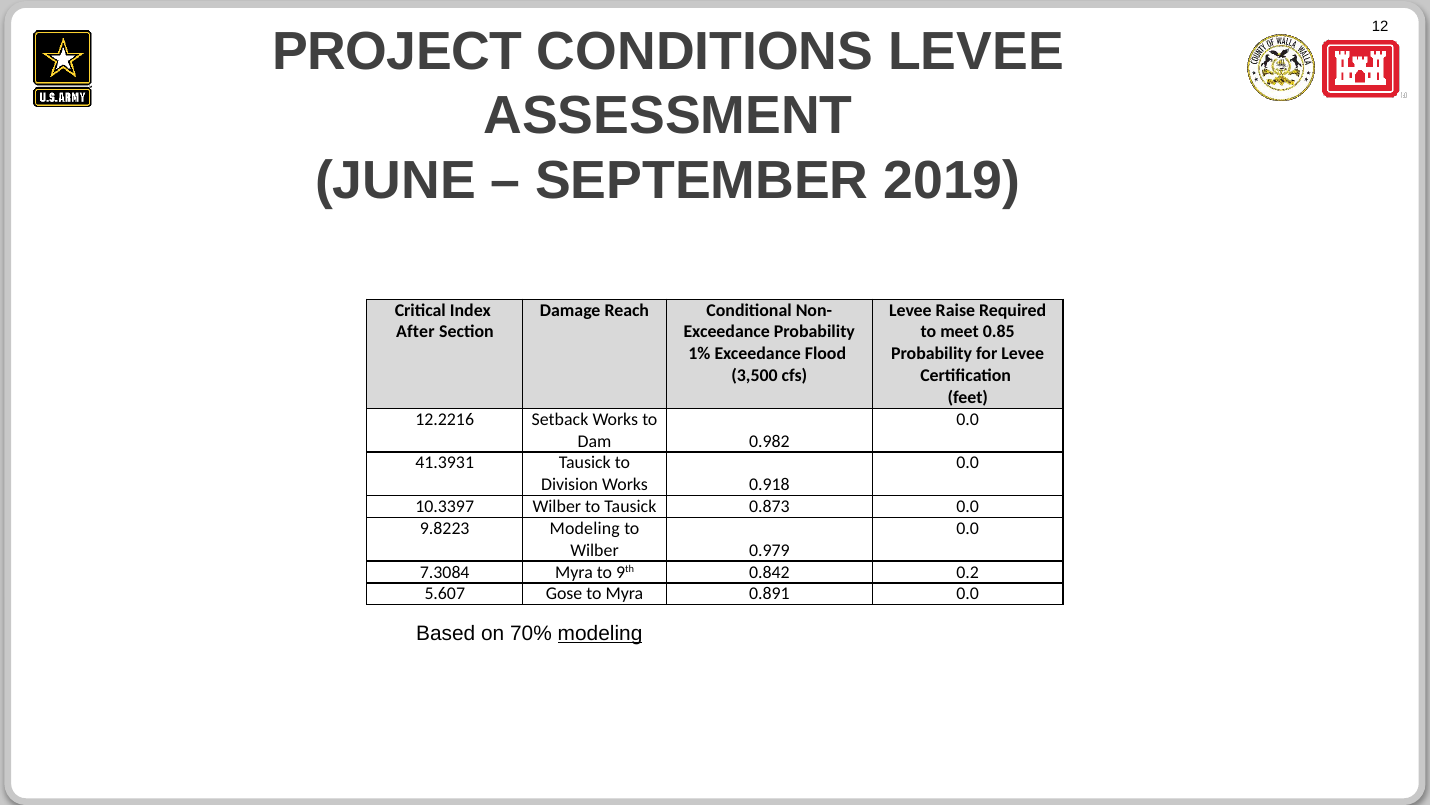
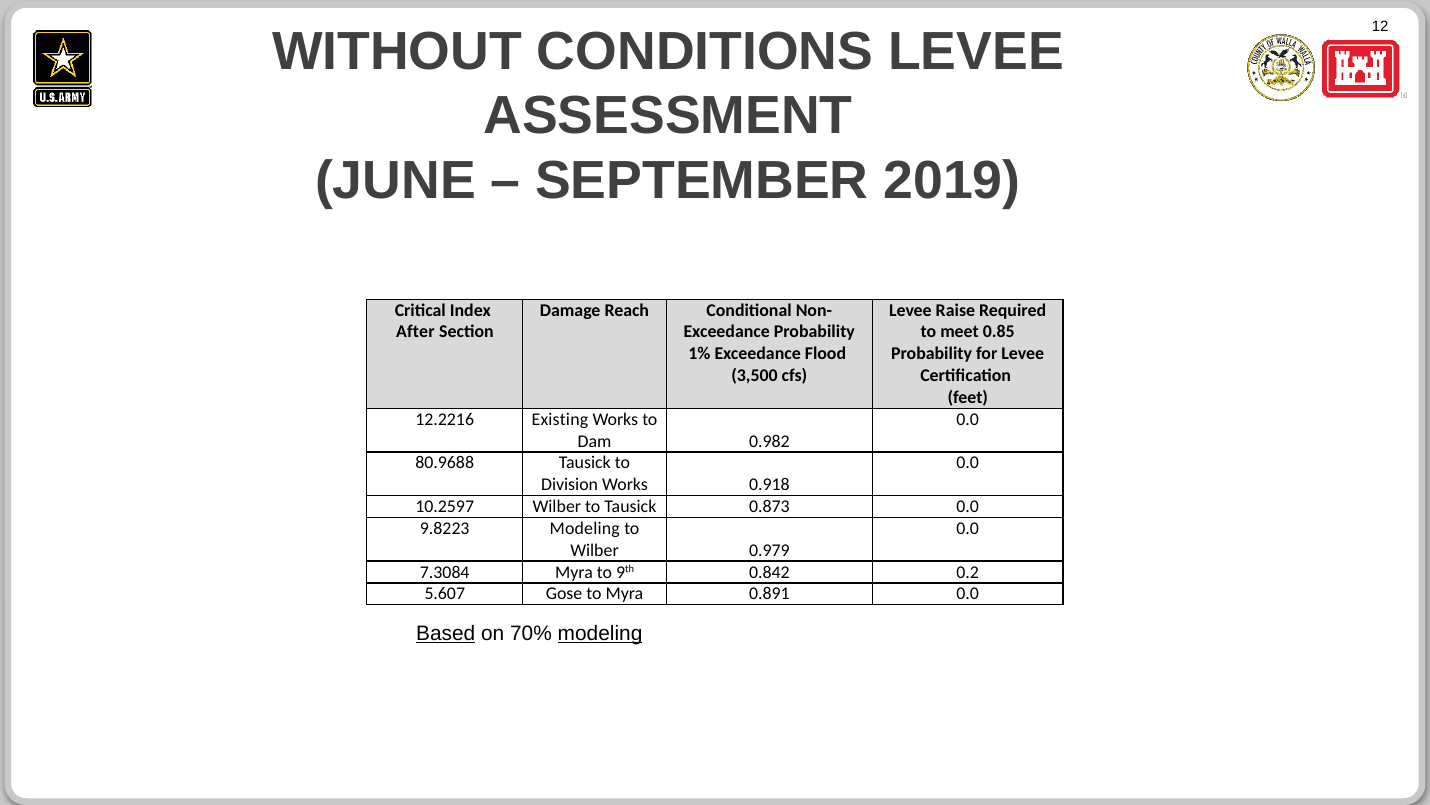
PROJECT: PROJECT -> WITHOUT
Setback: Setback -> Existing
41.3931: 41.3931 -> 80.9688
10.3397: 10.3397 -> 10.2597
Based underline: none -> present
